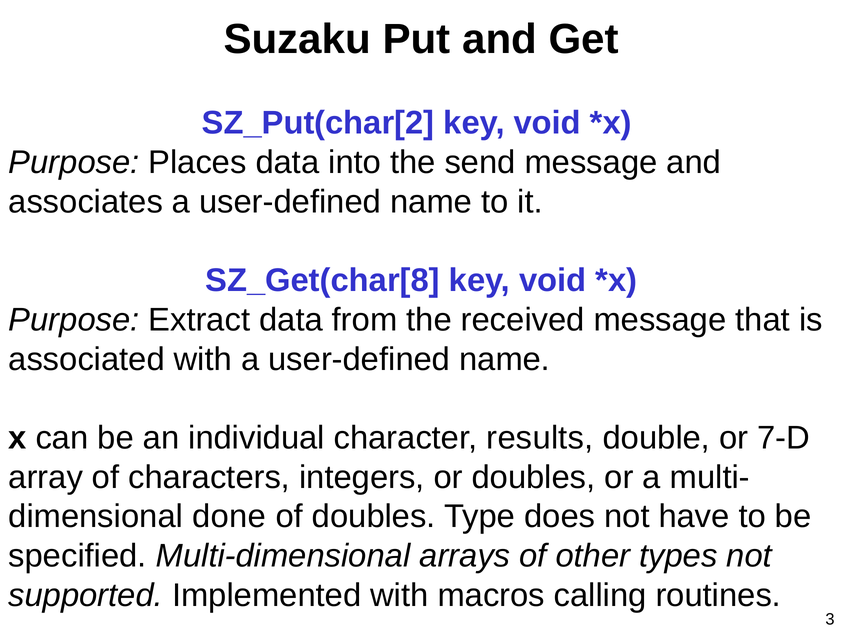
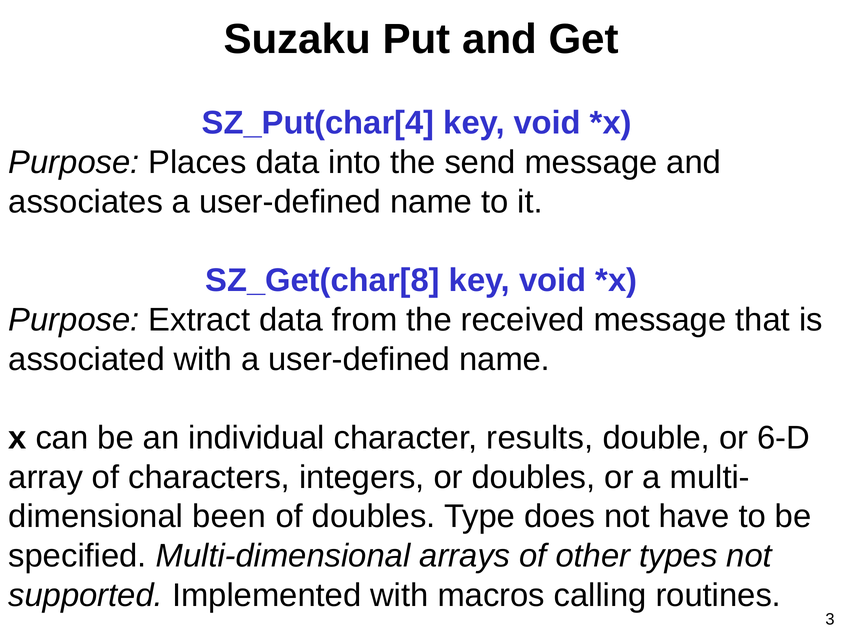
SZ_Put(char[2: SZ_Put(char[2 -> SZ_Put(char[4
7-D: 7-D -> 6-D
done: done -> been
